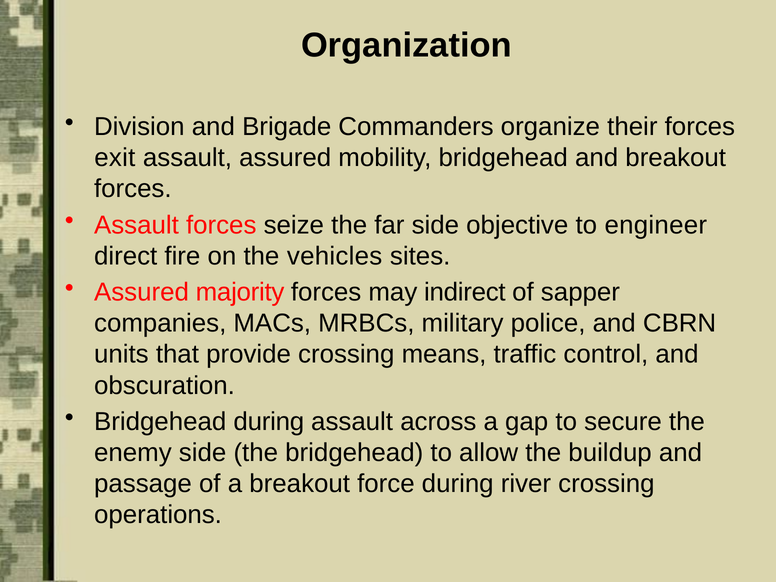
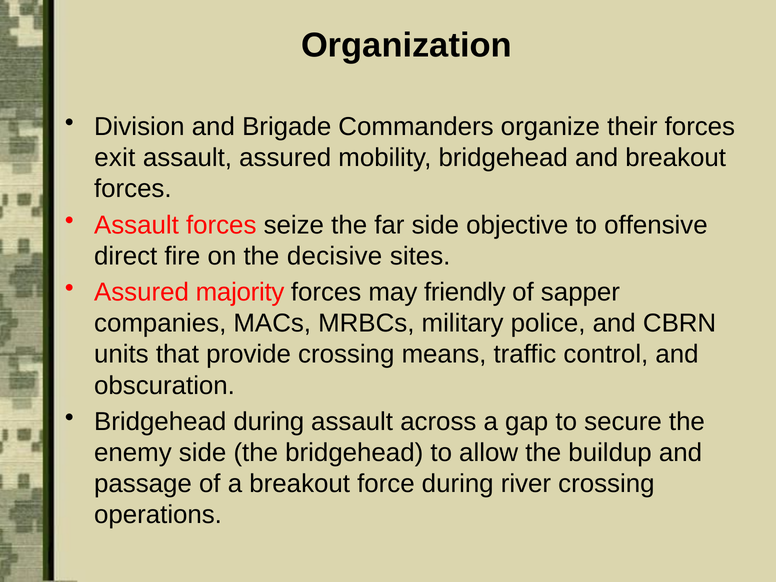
engineer: engineer -> offensive
vehicles: vehicles -> decisive
indirect: indirect -> friendly
